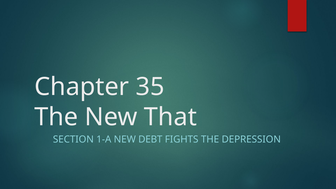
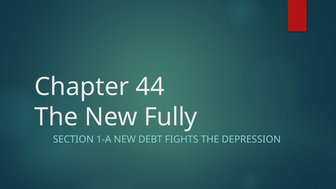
35: 35 -> 44
That: That -> Fully
